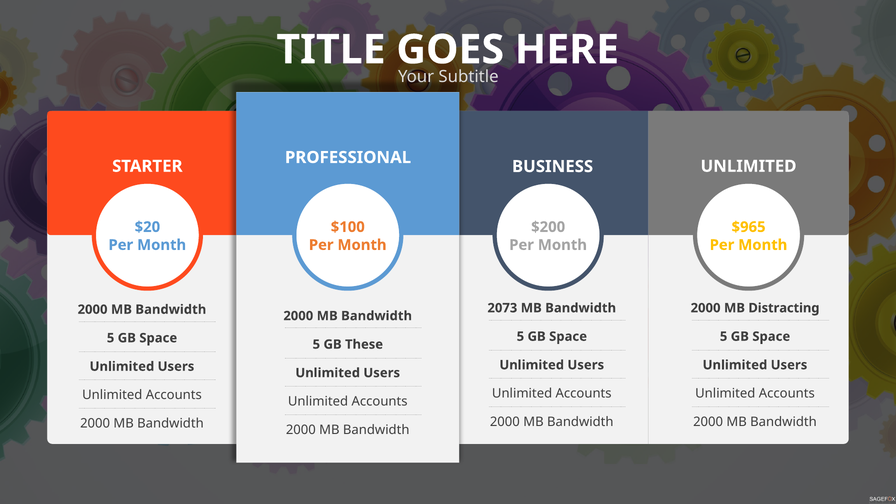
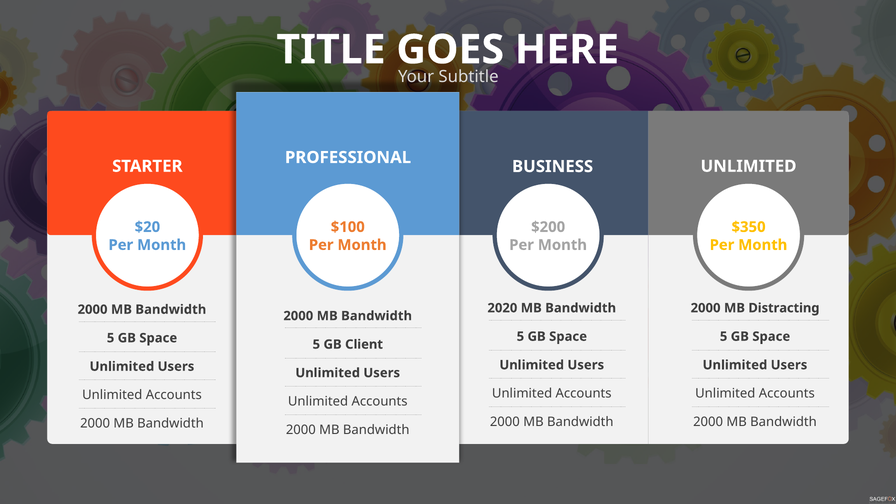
$965: $965 -> $350
2073: 2073 -> 2020
These: These -> Client
